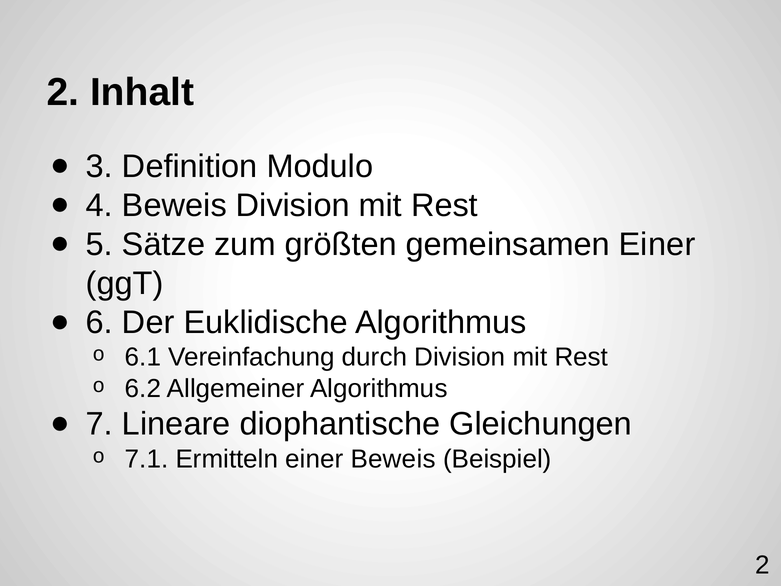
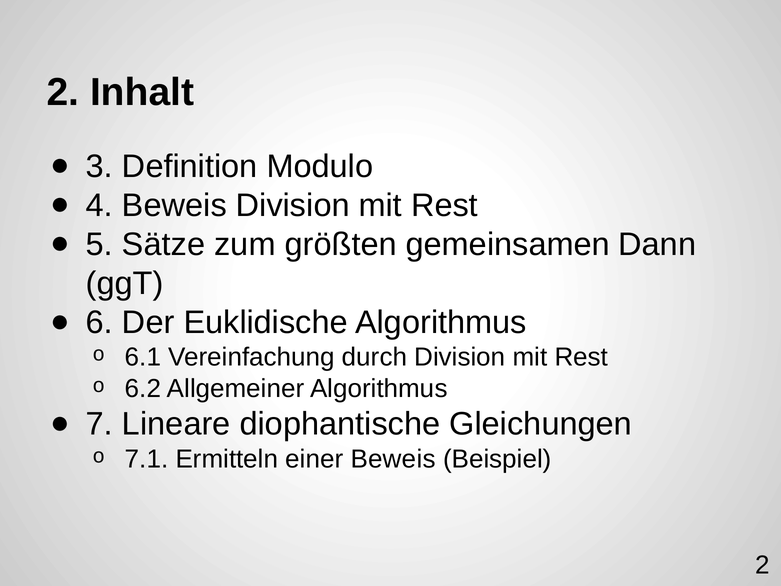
gemeinsamen Einer: Einer -> Dann
